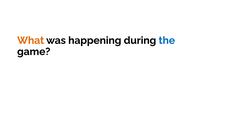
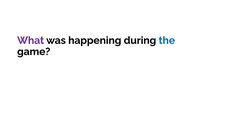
What colour: orange -> purple
